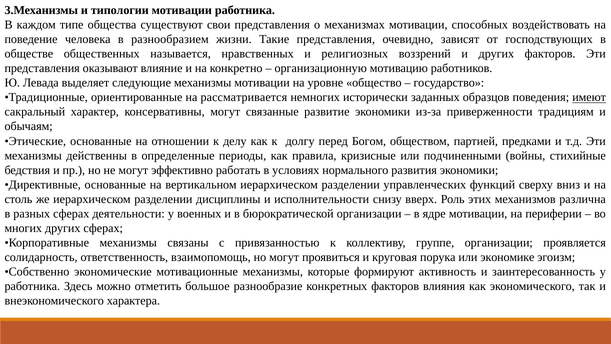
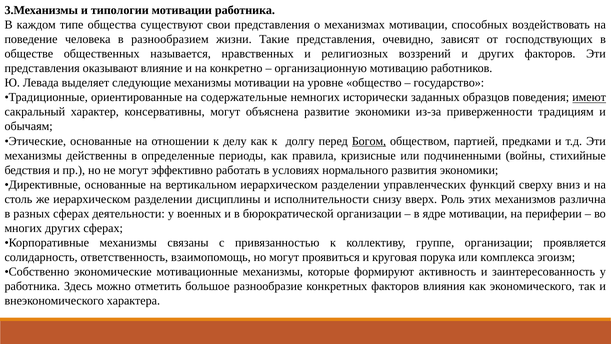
рассматривается: рассматривается -> содержательные
связанные: связанные -> объяснена
Богом underline: none -> present
экономике: экономике -> комплекса
